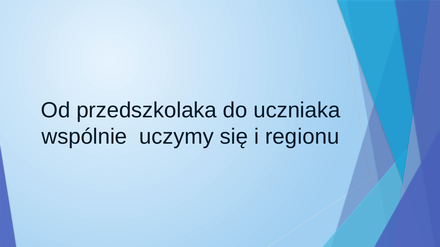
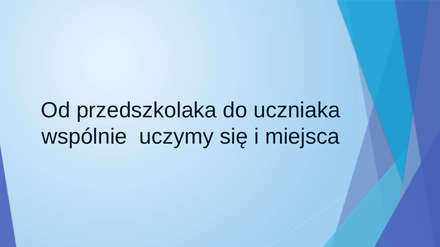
regionu: regionu -> miejsca
